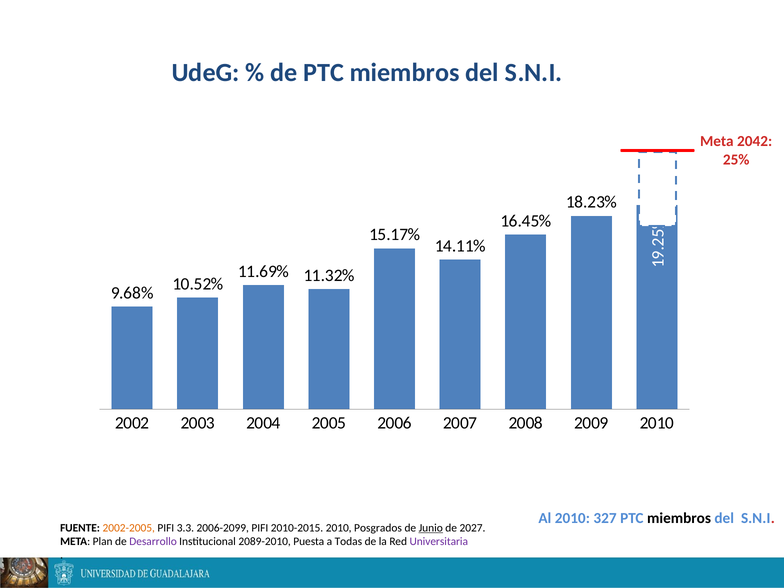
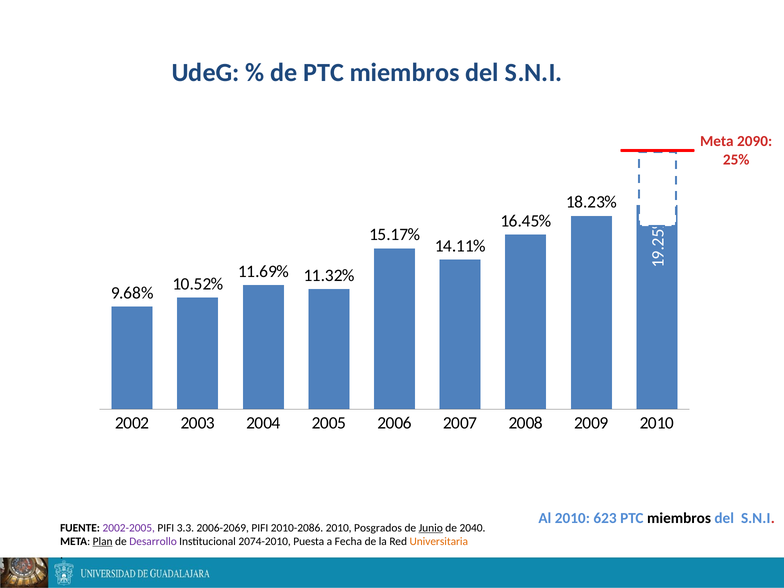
2042: 2042 -> 2090
327: 327 -> 623
2002-2005 colour: orange -> purple
2006-2099: 2006-2099 -> 2006-2069
2010-2015: 2010-2015 -> 2010-2086
2027: 2027 -> 2040
Plan underline: none -> present
2089-2010: 2089-2010 -> 2074-2010
Todas: Todas -> Fecha
Universitaria colour: purple -> orange
